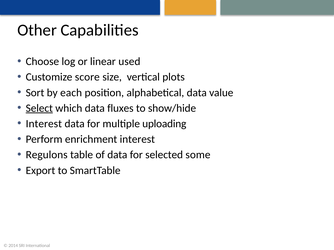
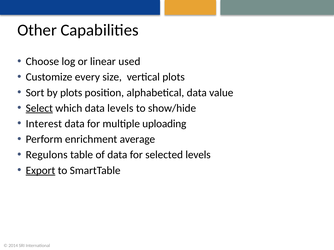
score: score -> every
by each: each -> plots
data fluxes: fluxes -> levels
enrichment interest: interest -> average
selected some: some -> levels
Export underline: none -> present
